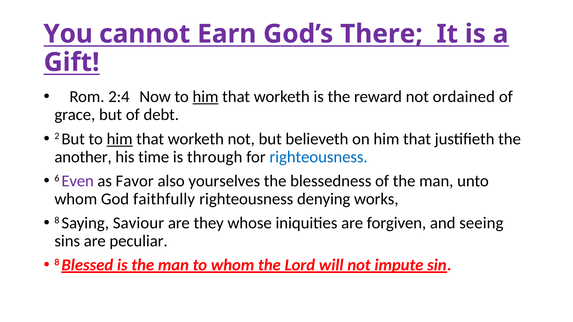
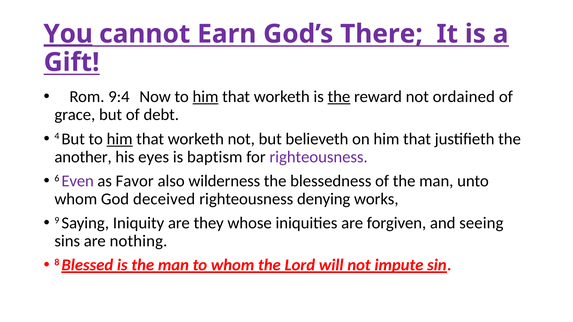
You underline: none -> present
2:4: 2:4 -> 9:4
the at (339, 97) underline: none -> present
2: 2 -> 4
time: time -> eyes
through: through -> baptism
righteousness at (319, 157) colour: blue -> purple
yourselves: yourselves -> wilderness
faithfully: faithfully -> deceived
8 at (57, 220): 8 -> 9
Saviour: Saviour -> Iniquity
peculiar: peculiar -> nothing
